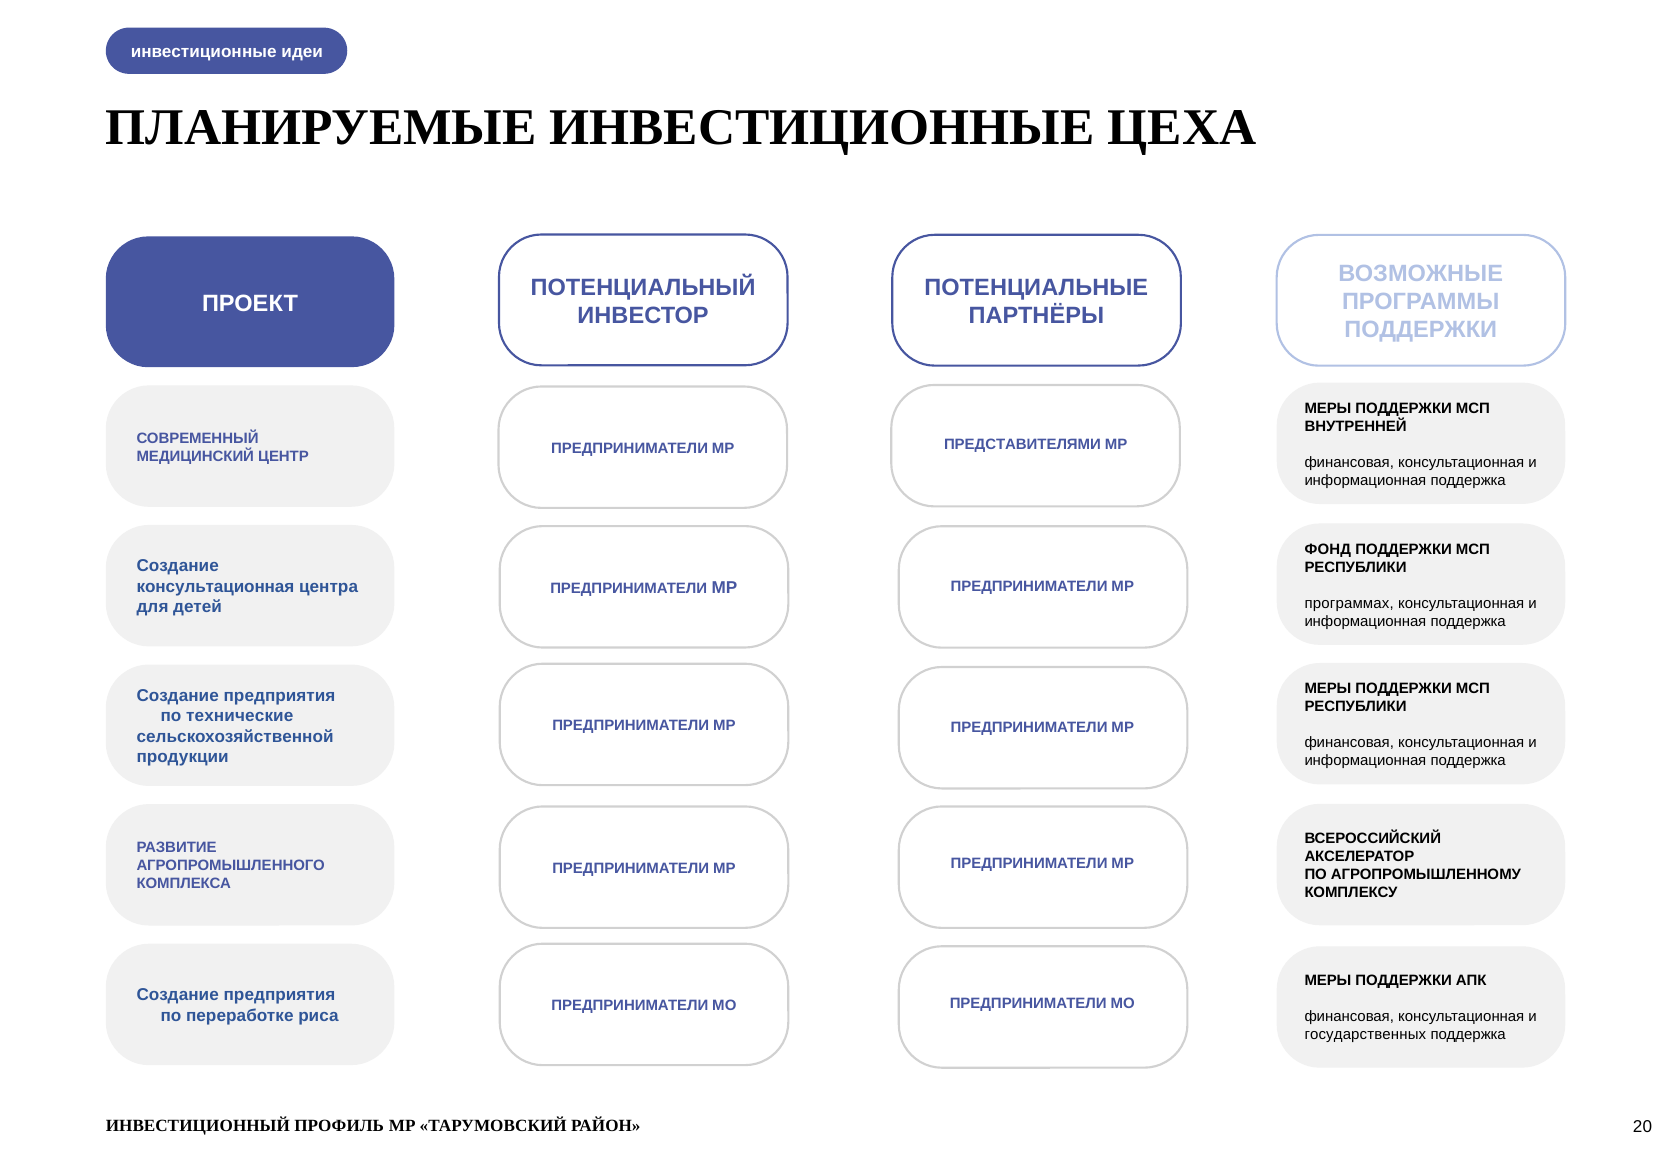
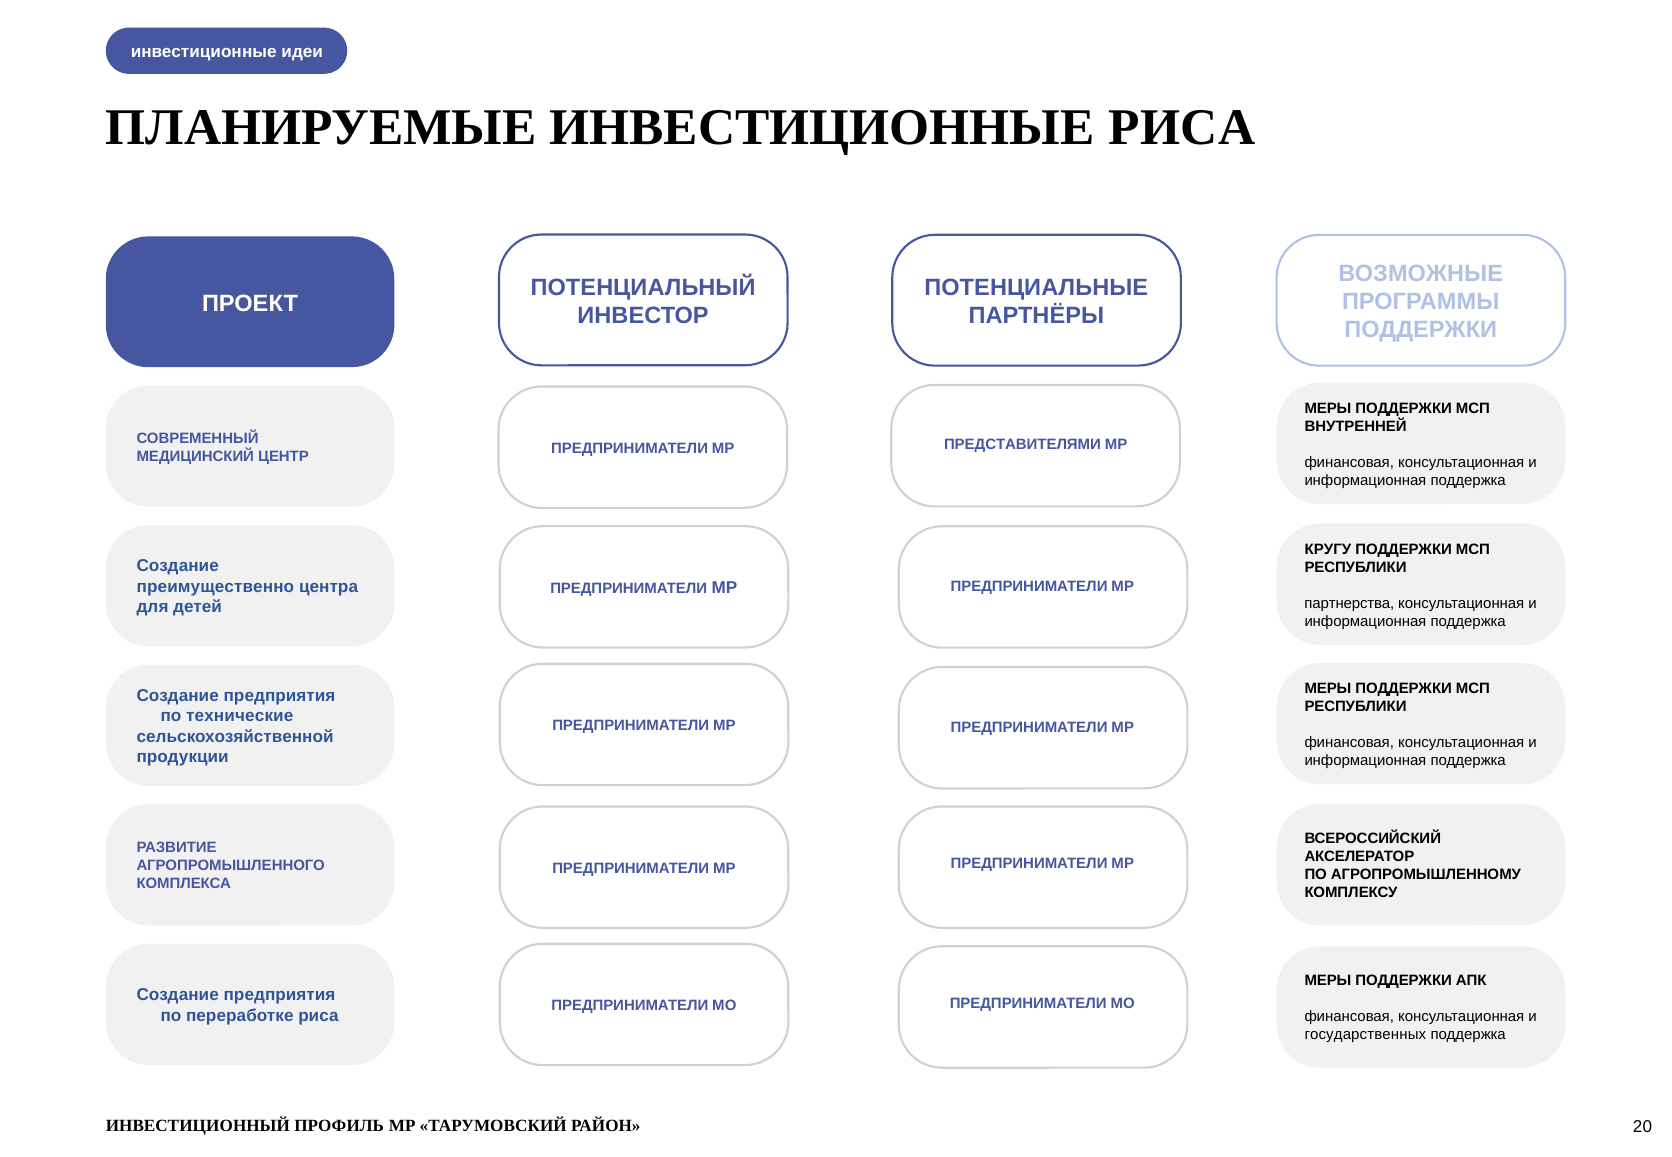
ИНВЕСТИЦИОННЫЕ ЦЕХА: ЦЕХА -> РИСА
ФОНД: ФОНД -> КРУГУ
консультационная at (216, 587): консультационная -> преимущественно
программах: программах -> партнерства
